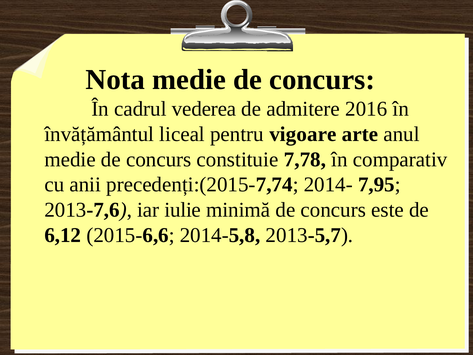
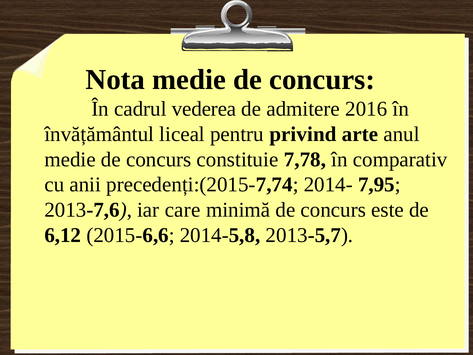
vigoare: vigoare -> privind
iulie: iulie -> care
